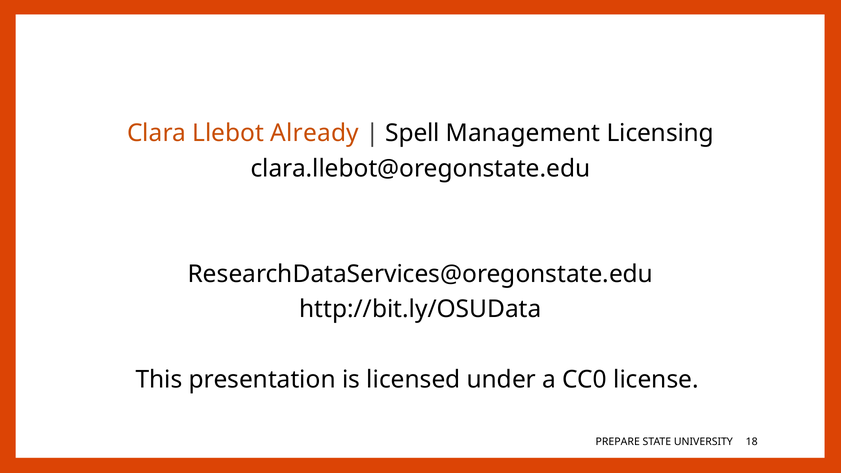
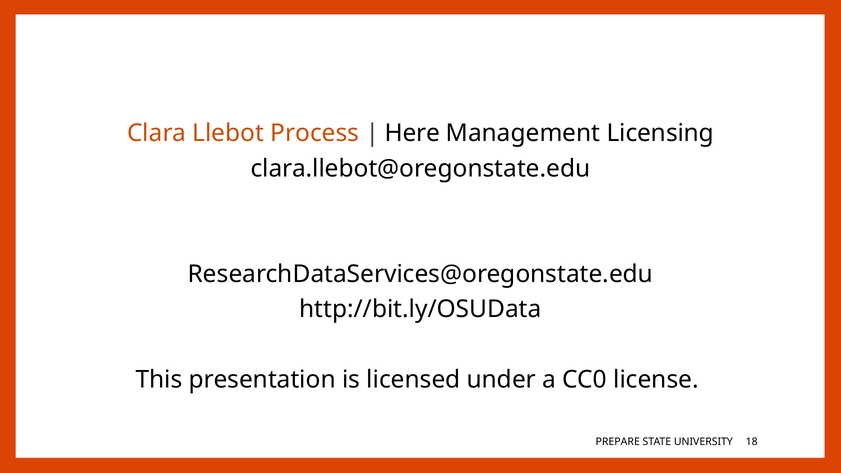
Already: Already -> Process
Spell: Spell -> Here
